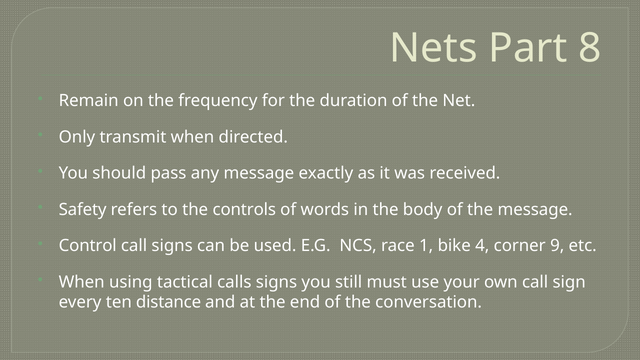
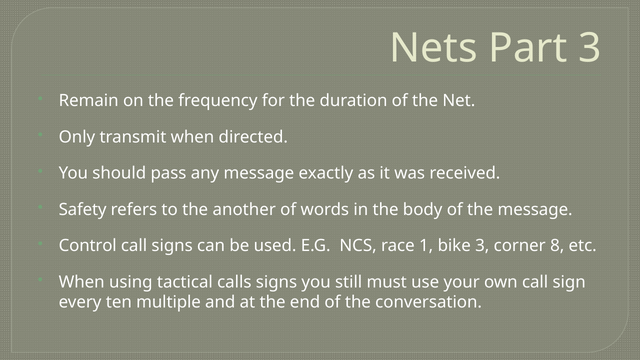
Part 8: 8 -> 3
controls: controls -> another
bike 4: 4 -> 3
9: 9 -> 8
distance: distance -> multiple
